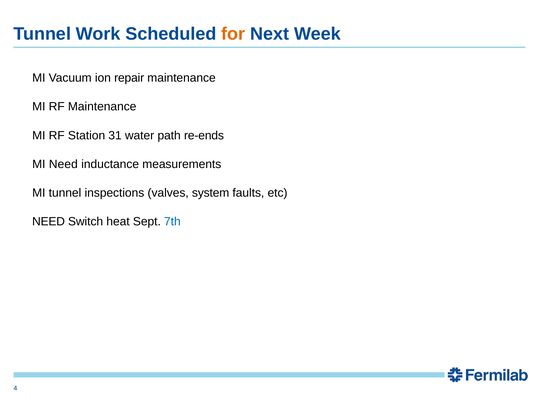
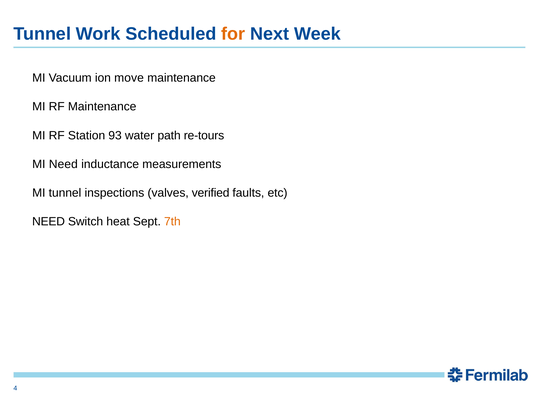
repair: repair -> move
31: 31 -> 93
re-ends: re-ends -> re-tours
system: system -> verified
7th colour: blue -> orange
